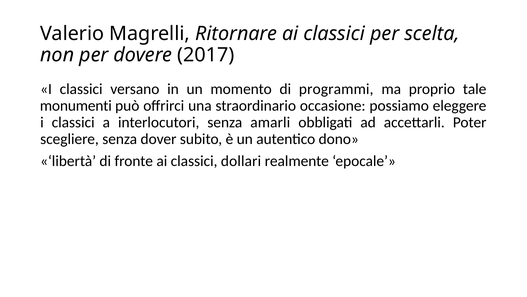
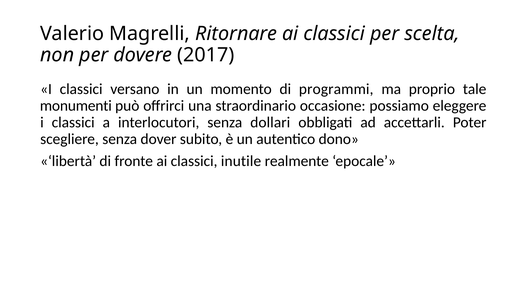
amarli: amarli -> dollari
dollari: dollari -> inutile
